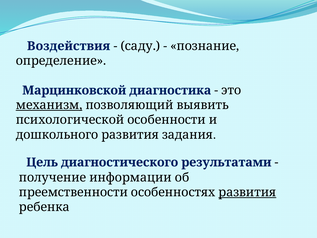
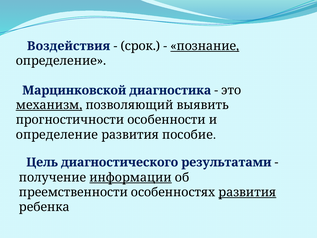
саду: саду -> срок
познание underline: none -> present
психологической: психологической -> прогностичности
дошкольного at (57, 135): дошкольного -> определение
задания: задания -> пособие
информации underline: none -> present
